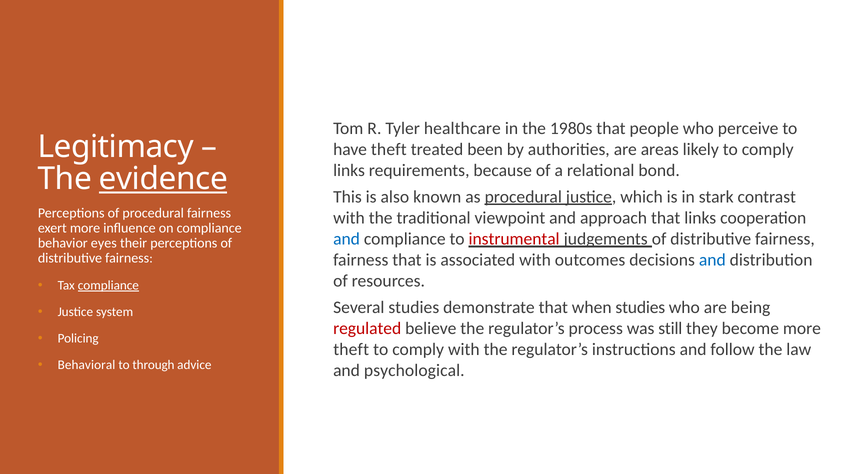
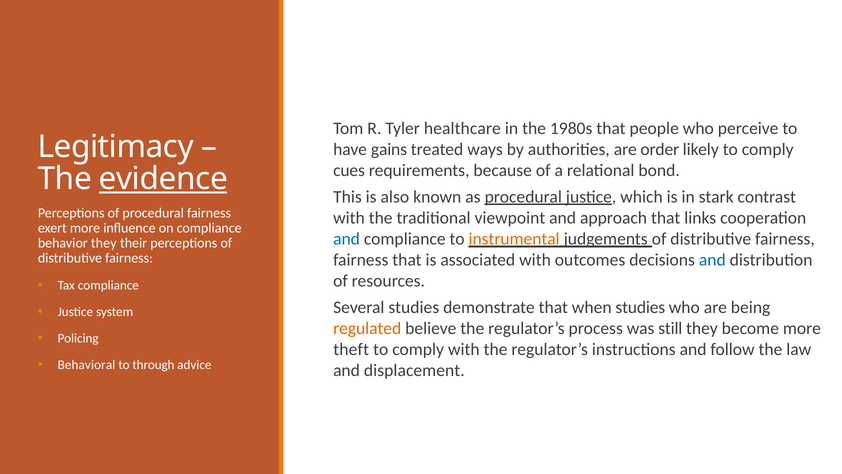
have theft: theft -> gains
been: been -> ways
areas: areas -> order
links at (349, 170): links -> cues
instrumental colour: red -> orange
behavior eyes: eyes -> they
compliance at (108, 285) underline: present -> none
regulated colour: red -> orange
psychological: psychological -> displacement
